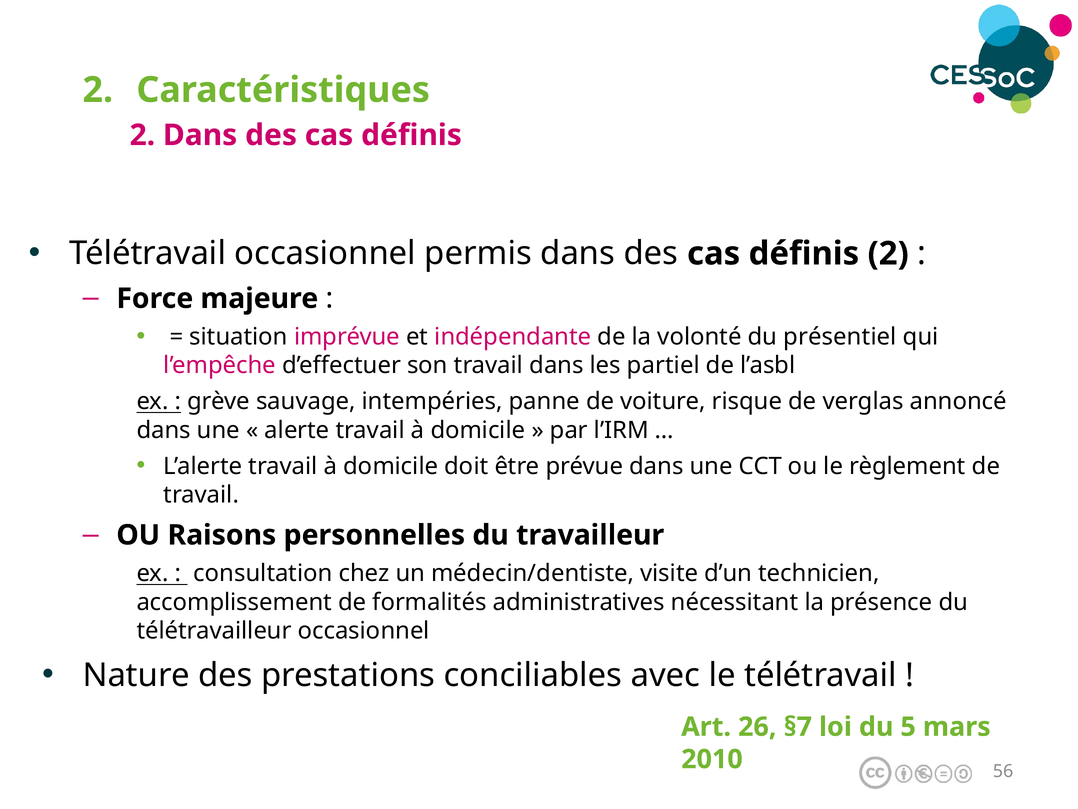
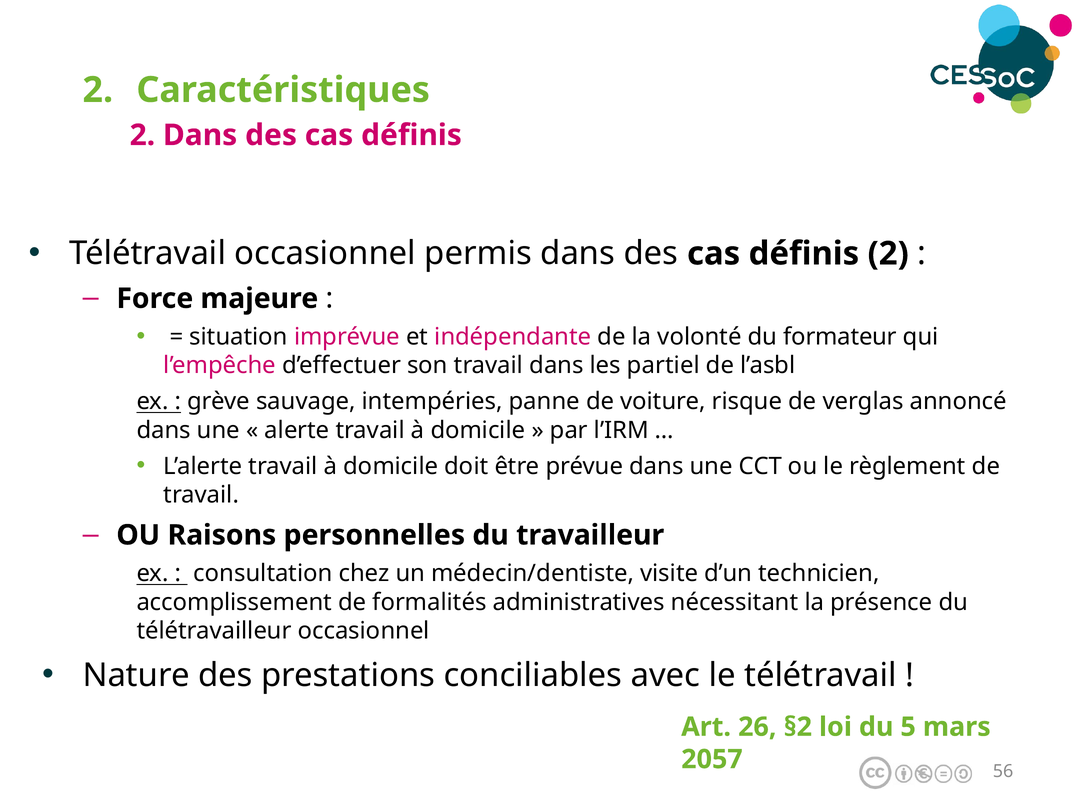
présentiel: présentiel -> formateur
§7: §7 -> §2
2010: 2010 -> 2057
